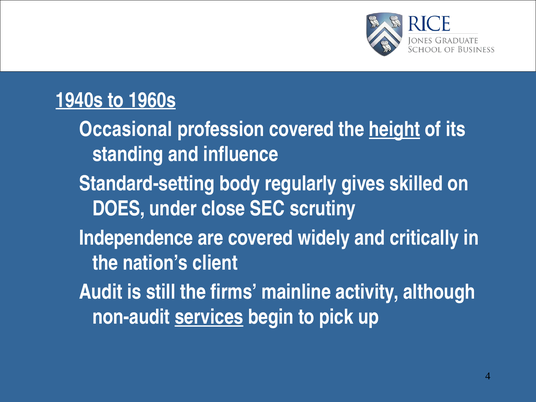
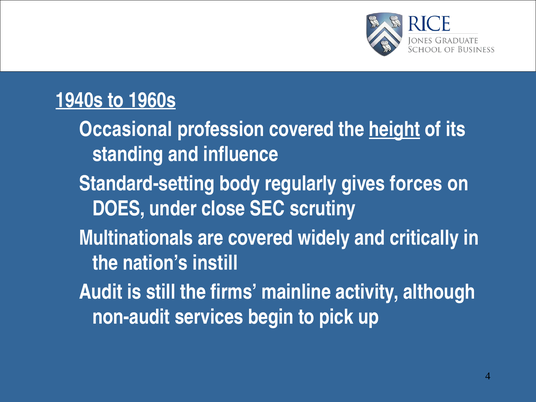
skilled: skilled -> forces
Independence: Independence -> Multinationals
client: client -> instill
services underline: present -> none
